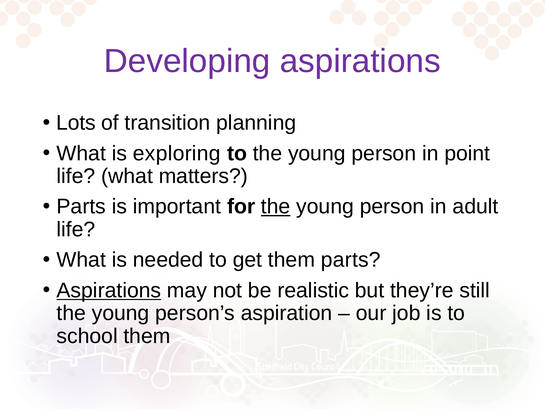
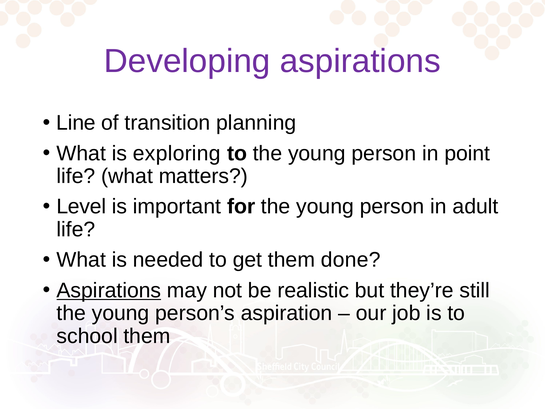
Lots: Lots -> Line
Parts at (81, 207): Parts -> Level
the at (276, 207) underline: present -> none
them parts: parts -> done
